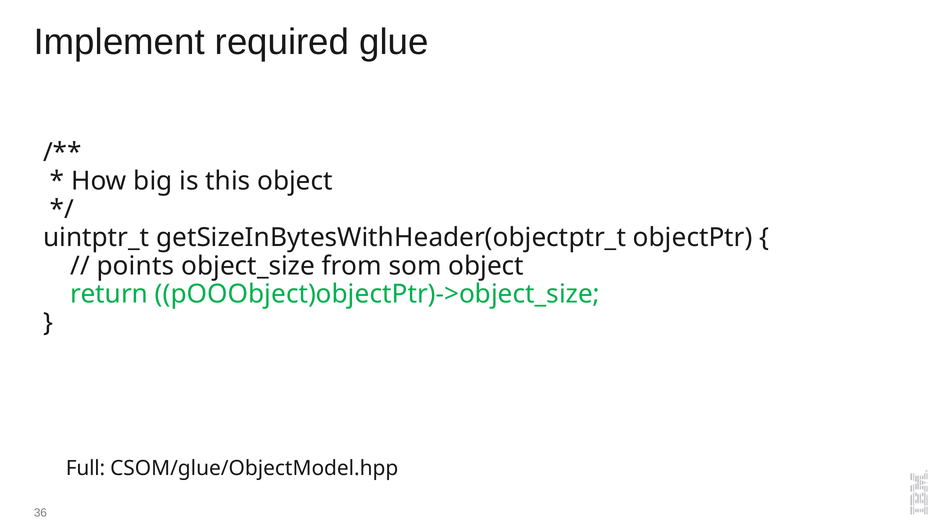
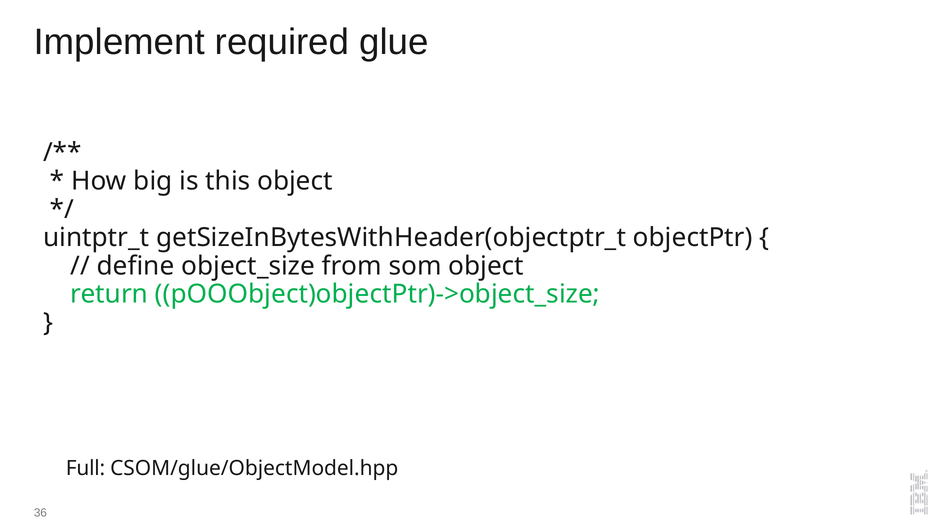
points: points -> define
